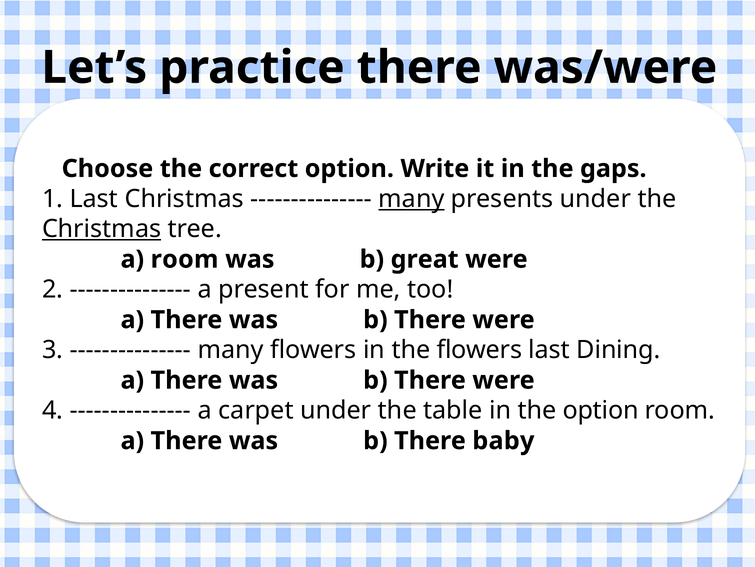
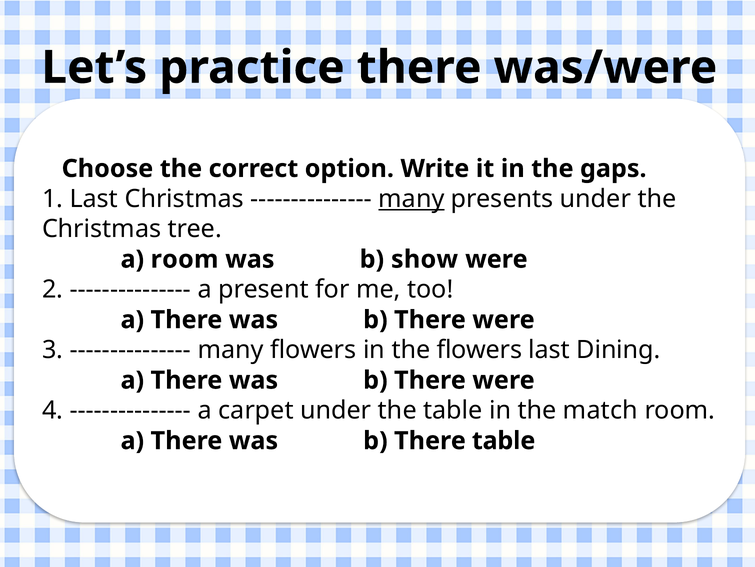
Christmas at (102, 229) underline: present -> none
great: great -> show
the option: option -> match
There baby: baby -> table
